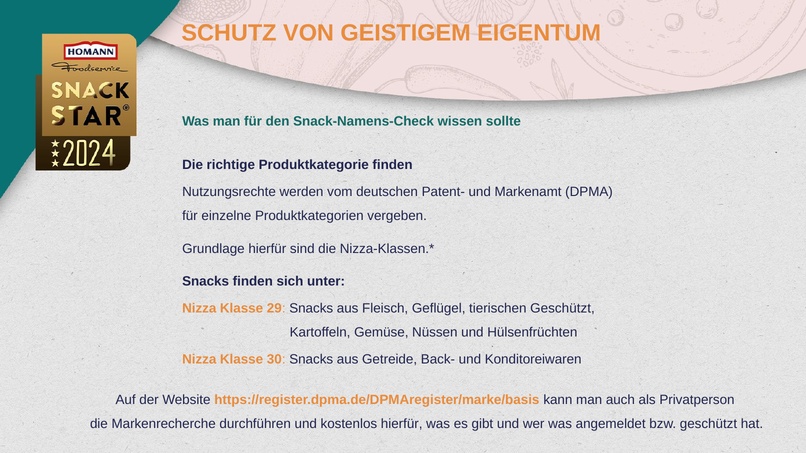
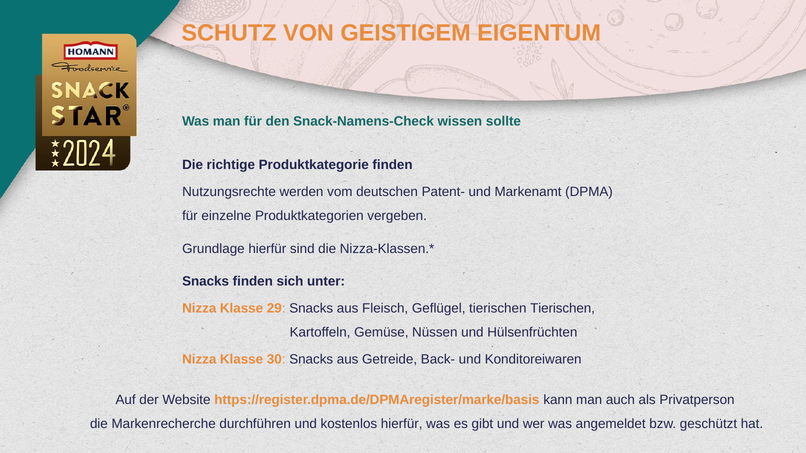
tierischen Geschützt: Geschützt -> Tierischen
